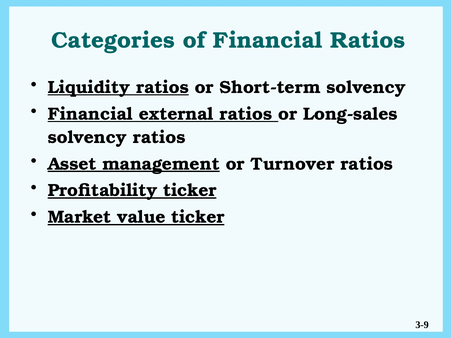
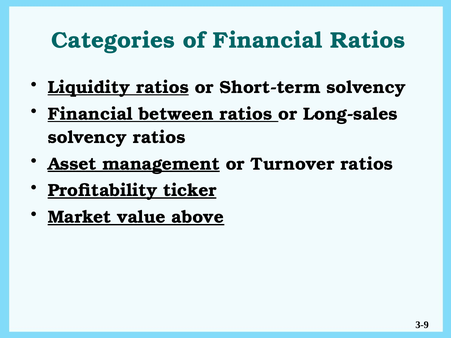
external: external -> between
value ticker: ticker -> above
